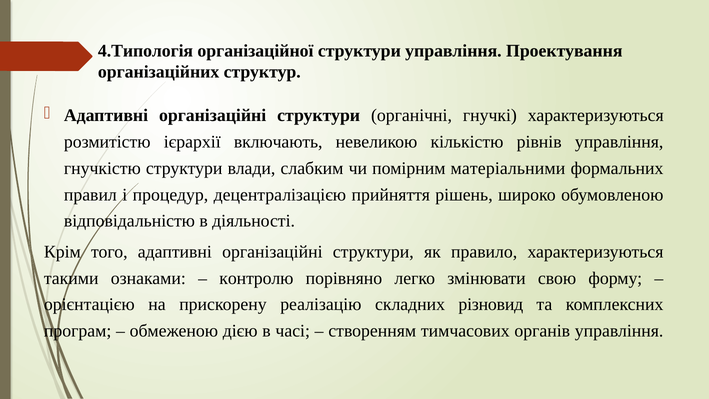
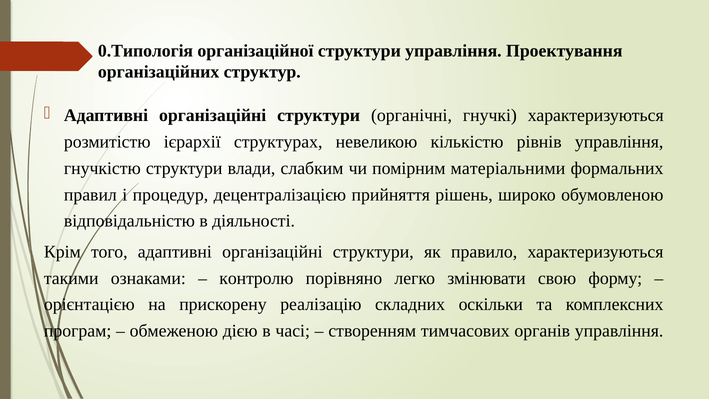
4.Типологія: 4.Типологія -> 0.Типологія
включають: включають -> структурах
різновид: різновид -> оскільки
